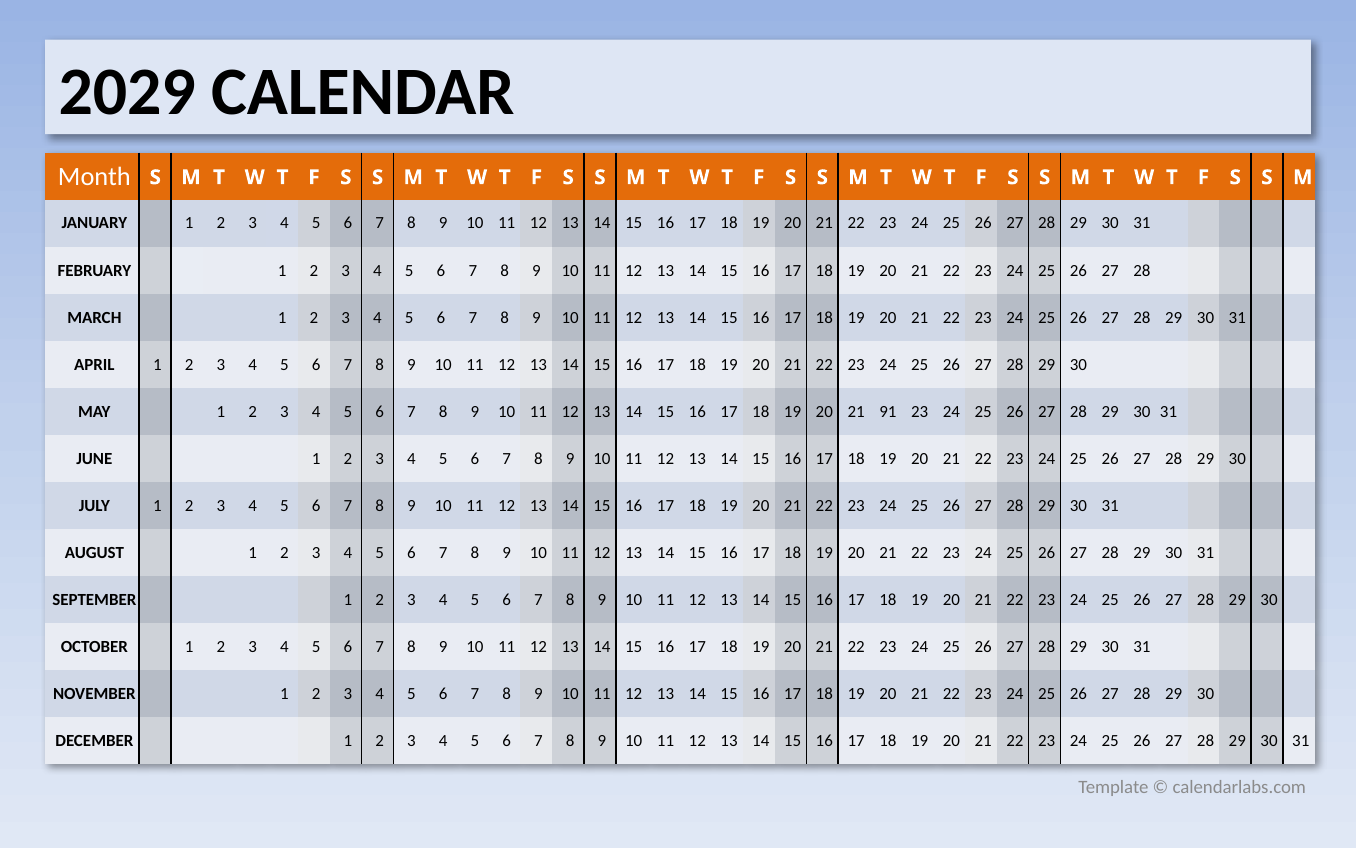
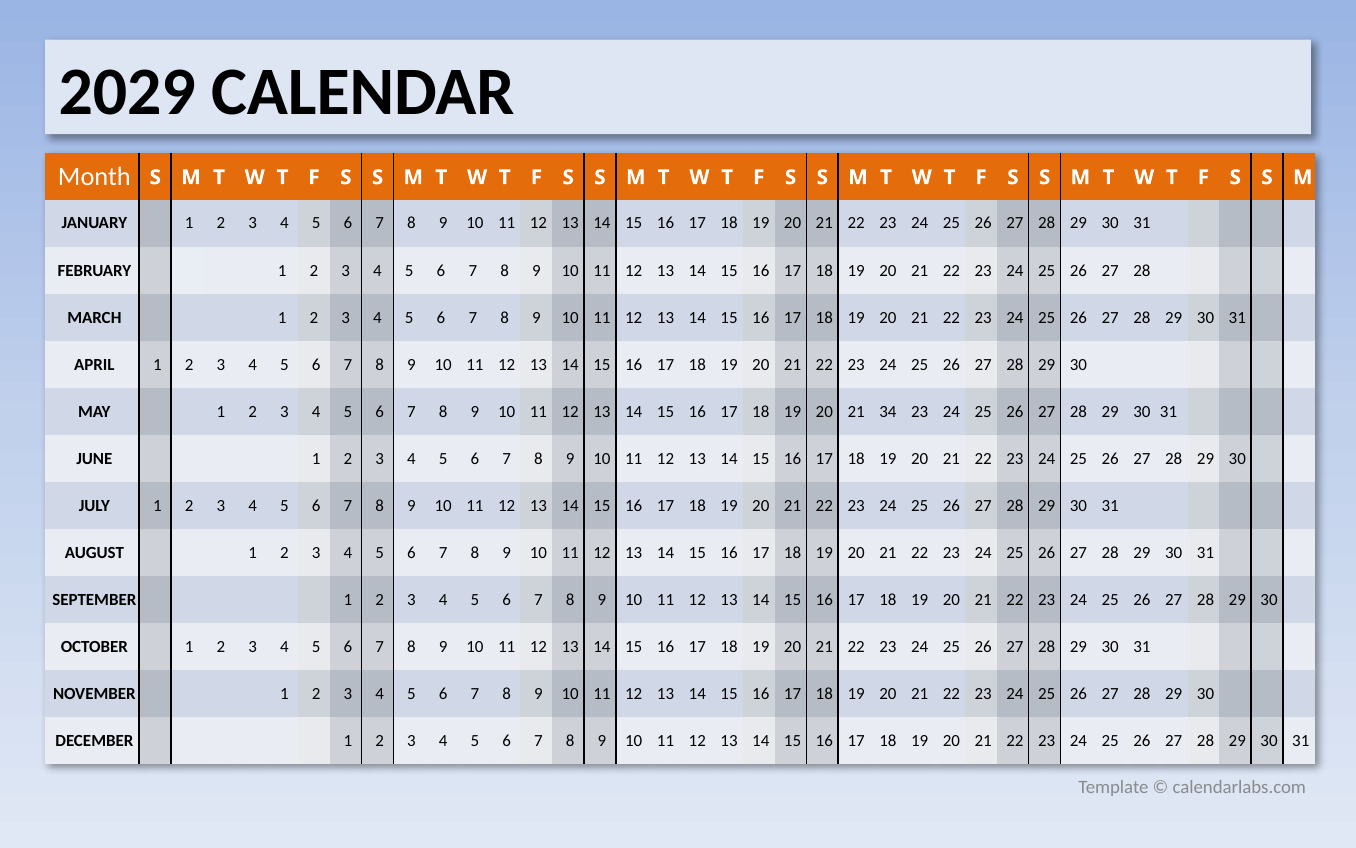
91: 91 -> 34
